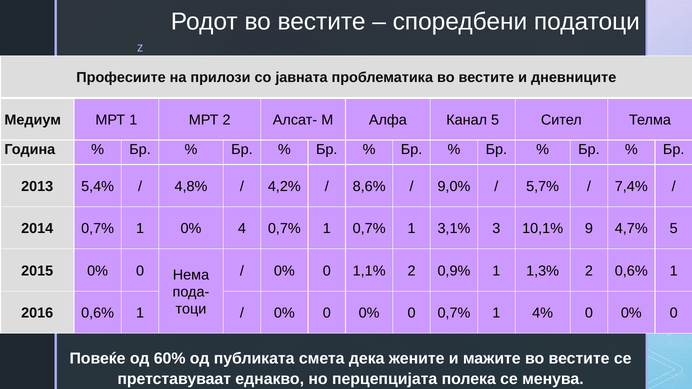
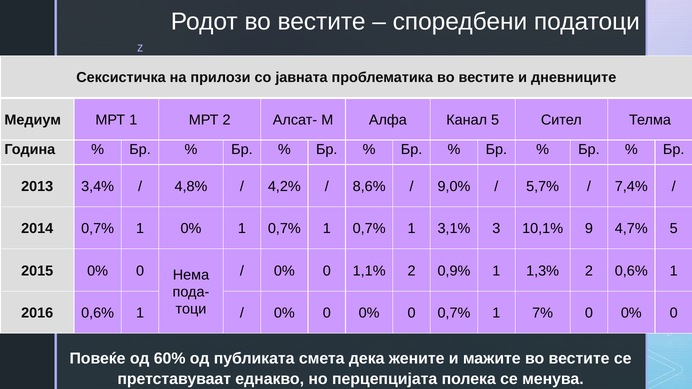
Професиите: Професиите -> Сексистичка
5,4%: 5,4% -> 3,4%
0% 4: 4 -> 1
4%: 4% -> 7%
